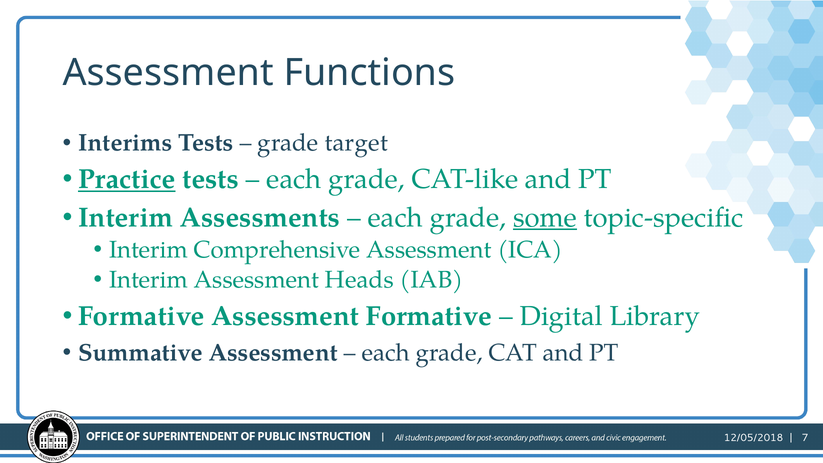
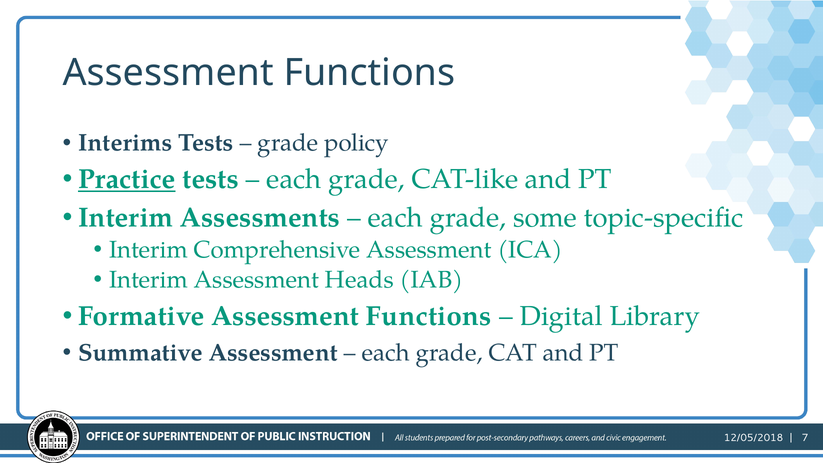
target: target -> policy
some underline: present -> none
Formative Assessment Formative: Formative -> Functions
